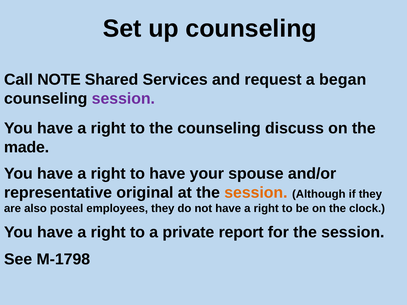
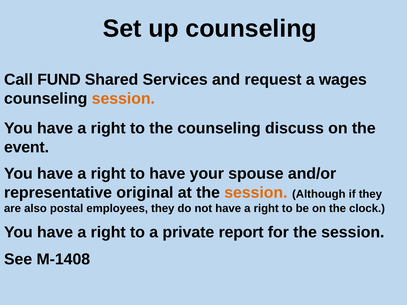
NOTE: NOTE -> FUND
began: began -> wages
session at (123, 99) colour: purple -> orange
made: made -> event
M-1798: M-1798 -> M-1408
